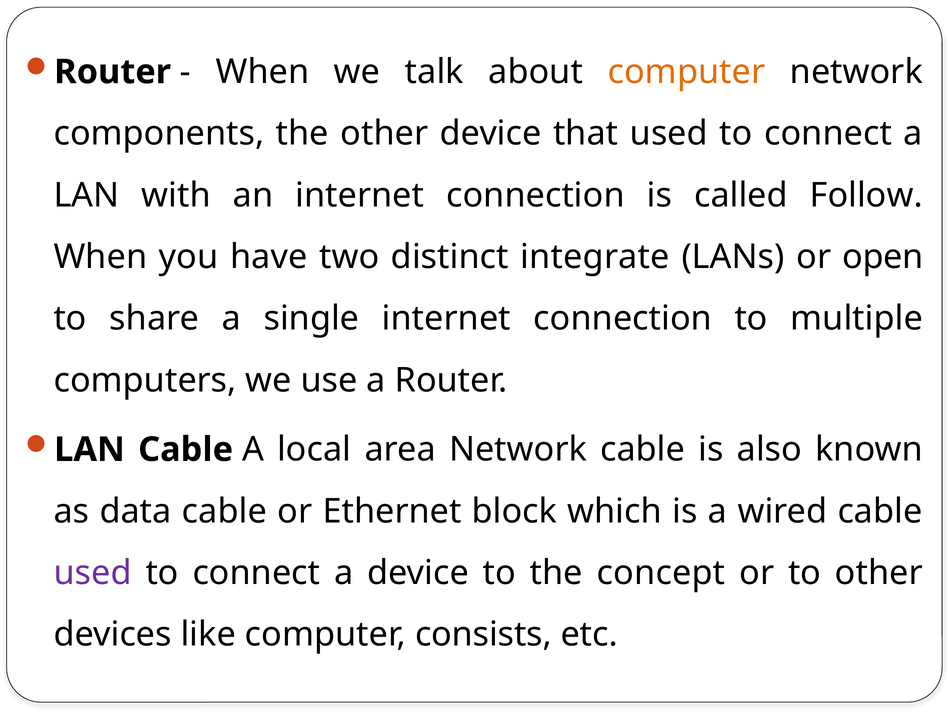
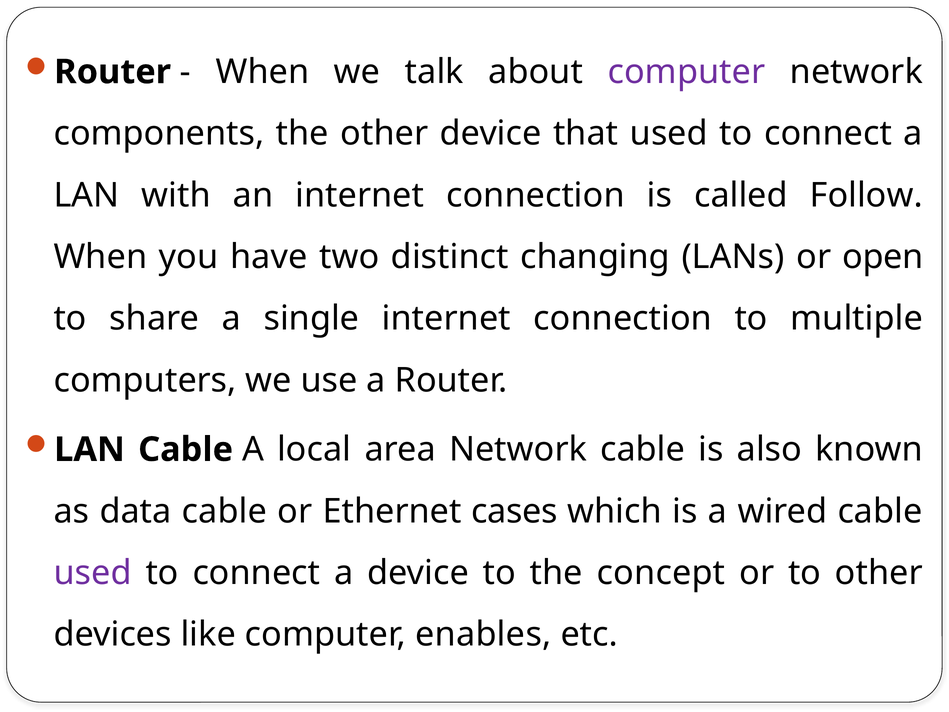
computer at (686, 72) colour: orange -> purple
integrate: integrate -> changing
block: block -> cases
consists: consists -> enables
